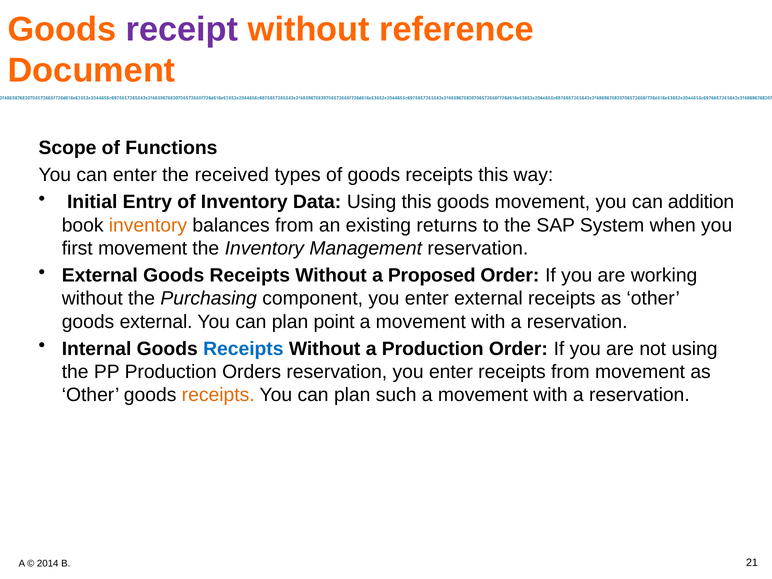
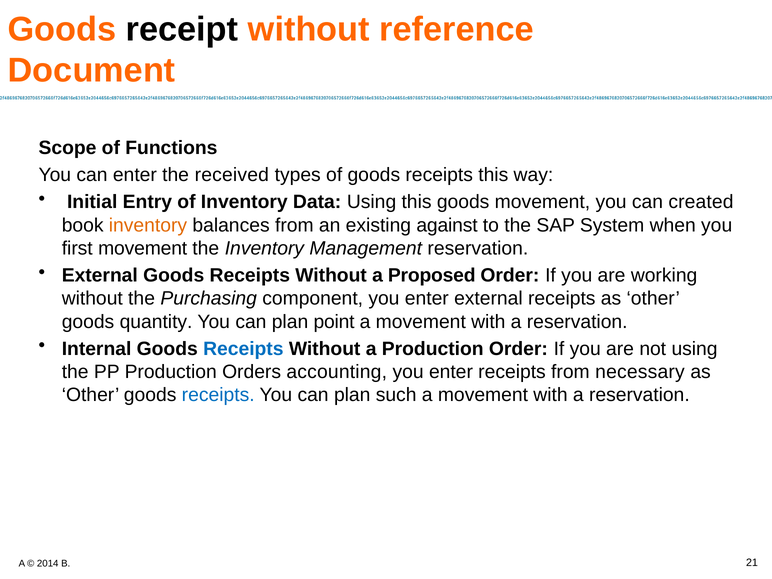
receipt colour: purple -> black
addition: addition -> created
returns: returns -> against
goods external: external -> quantity
Orders reservation: reservation -> accounting
from movement: movement -> necessary
receipts at (218, 395) colour: orange -> blue
